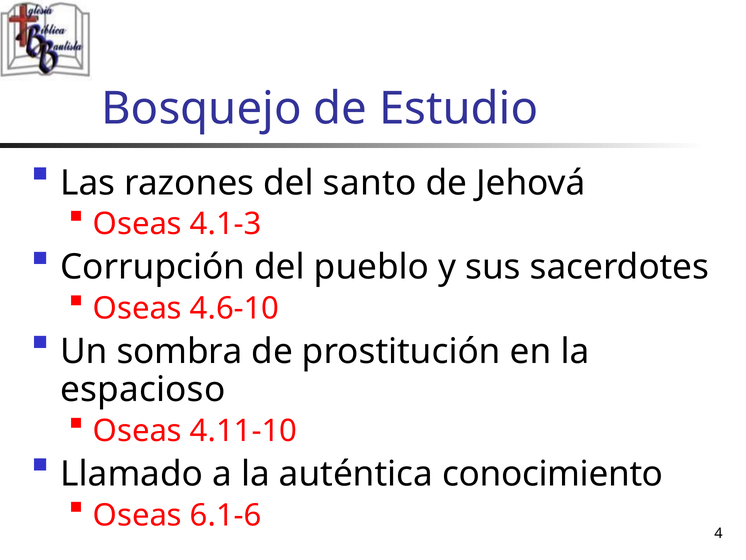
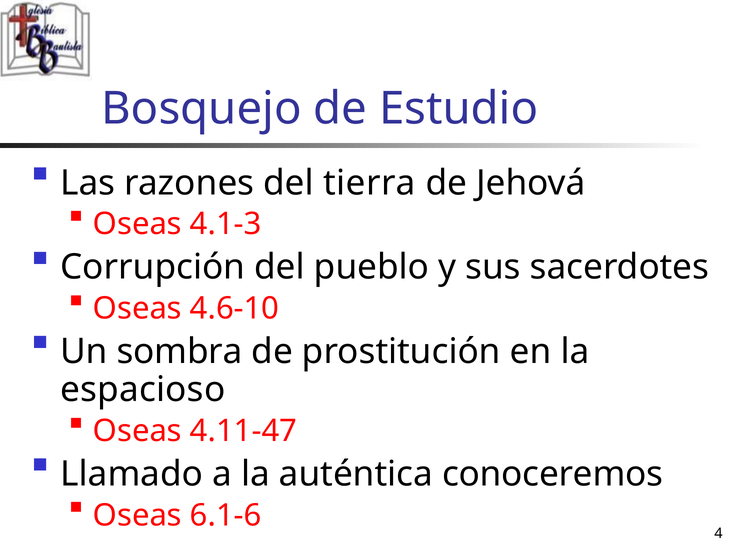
santo: santo -> tierra
4.11-10: 4.11-10 -> 4.11-47
conocimiento: conocimiento -> conoceremos
